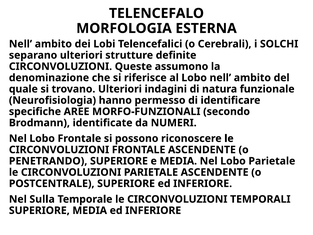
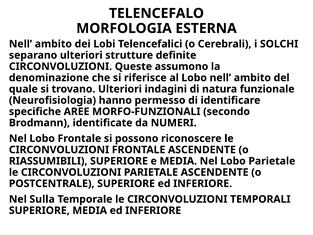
PENETRANDO: PENETRANDO -> RIASSUMIBILI
